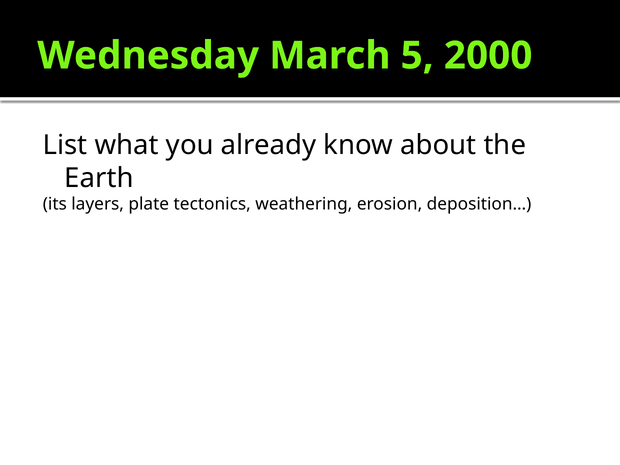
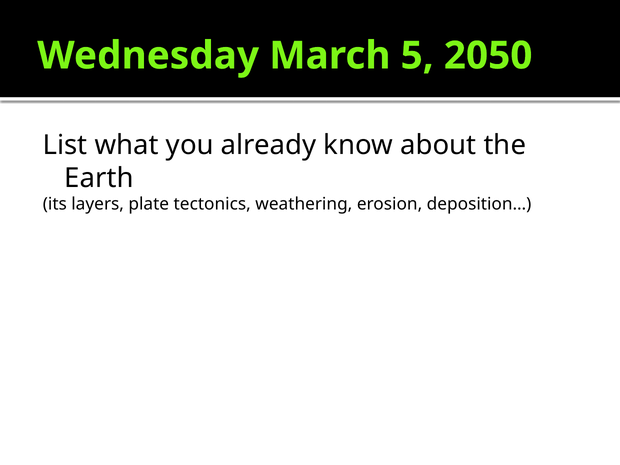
2000: 2000 -> 2050
